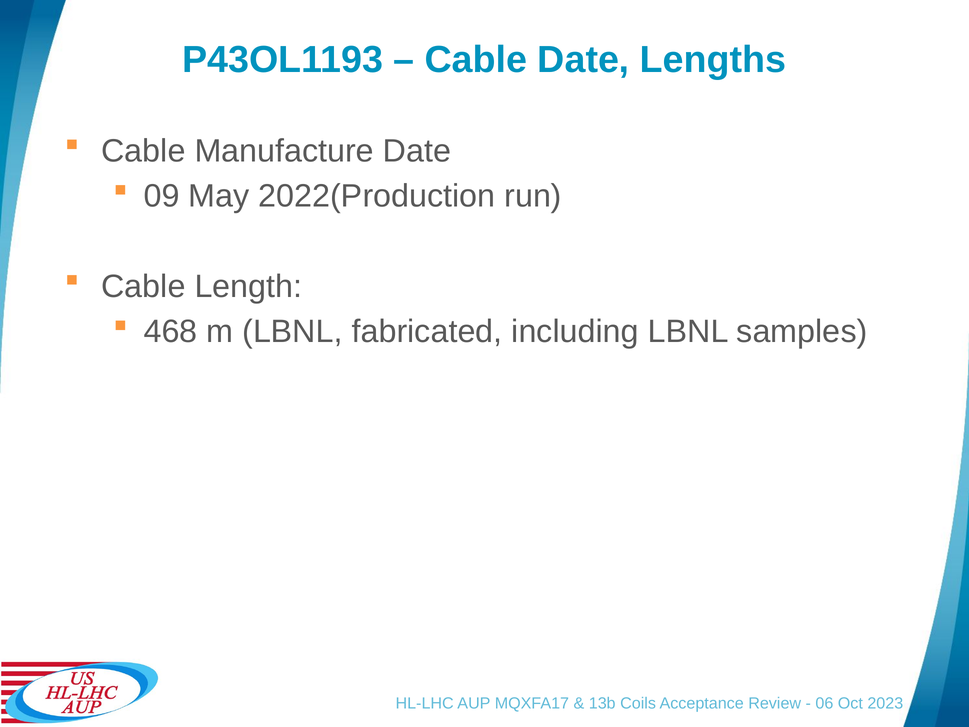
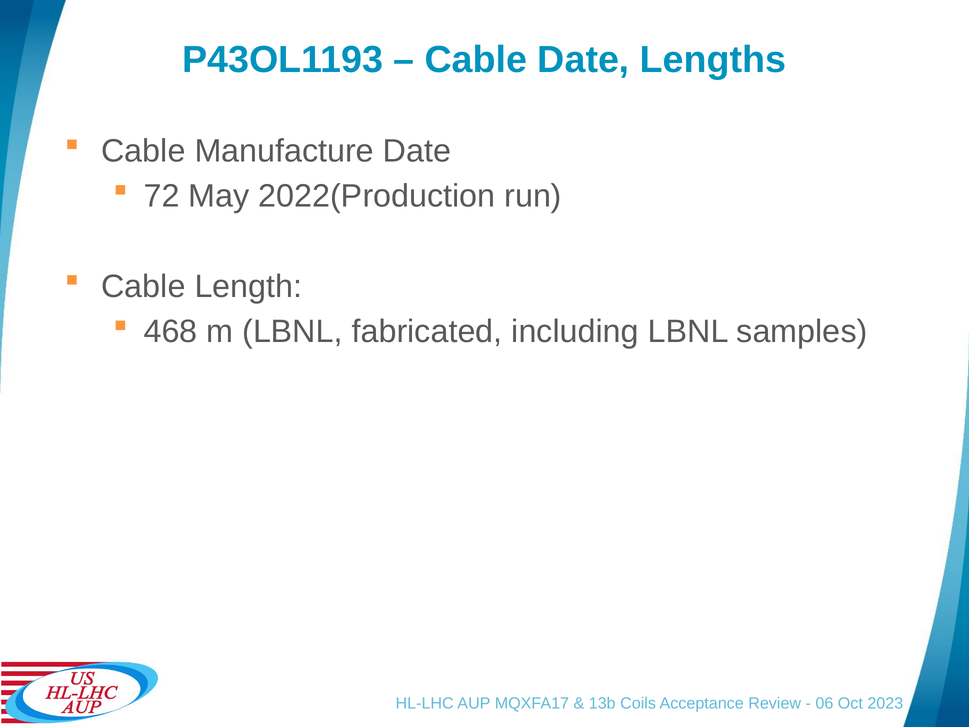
09: 09 -> 72
